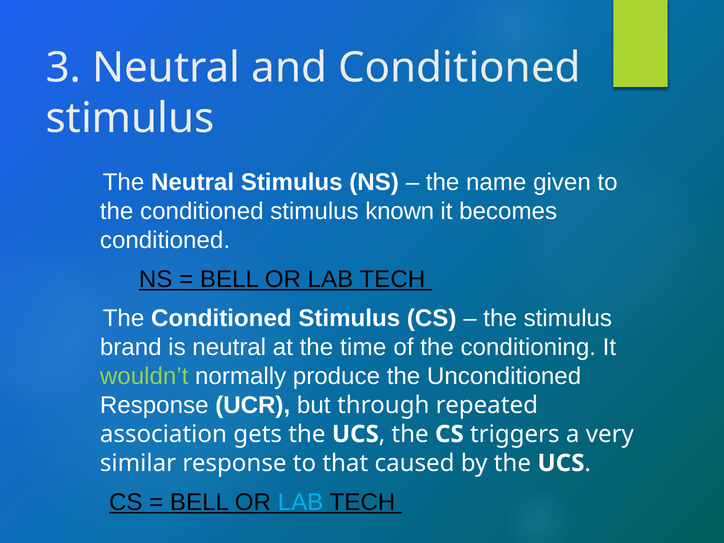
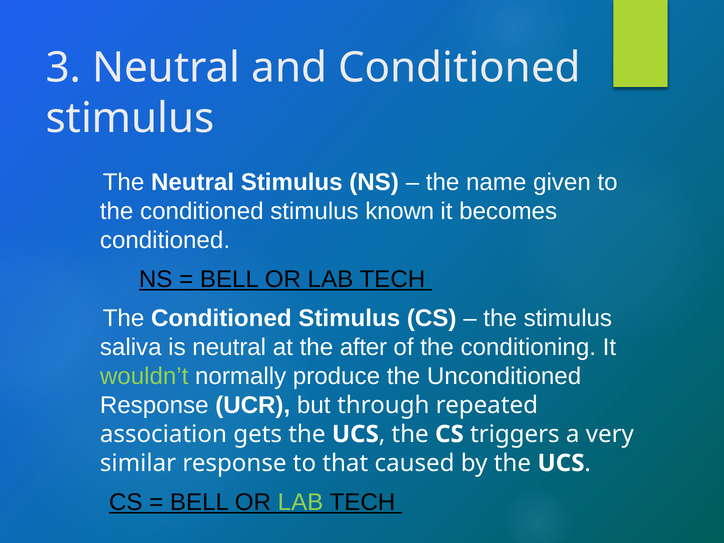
brand: brand -> saliva
time: time -> after
LAB at (300, 502) colour: light blue -> light green
